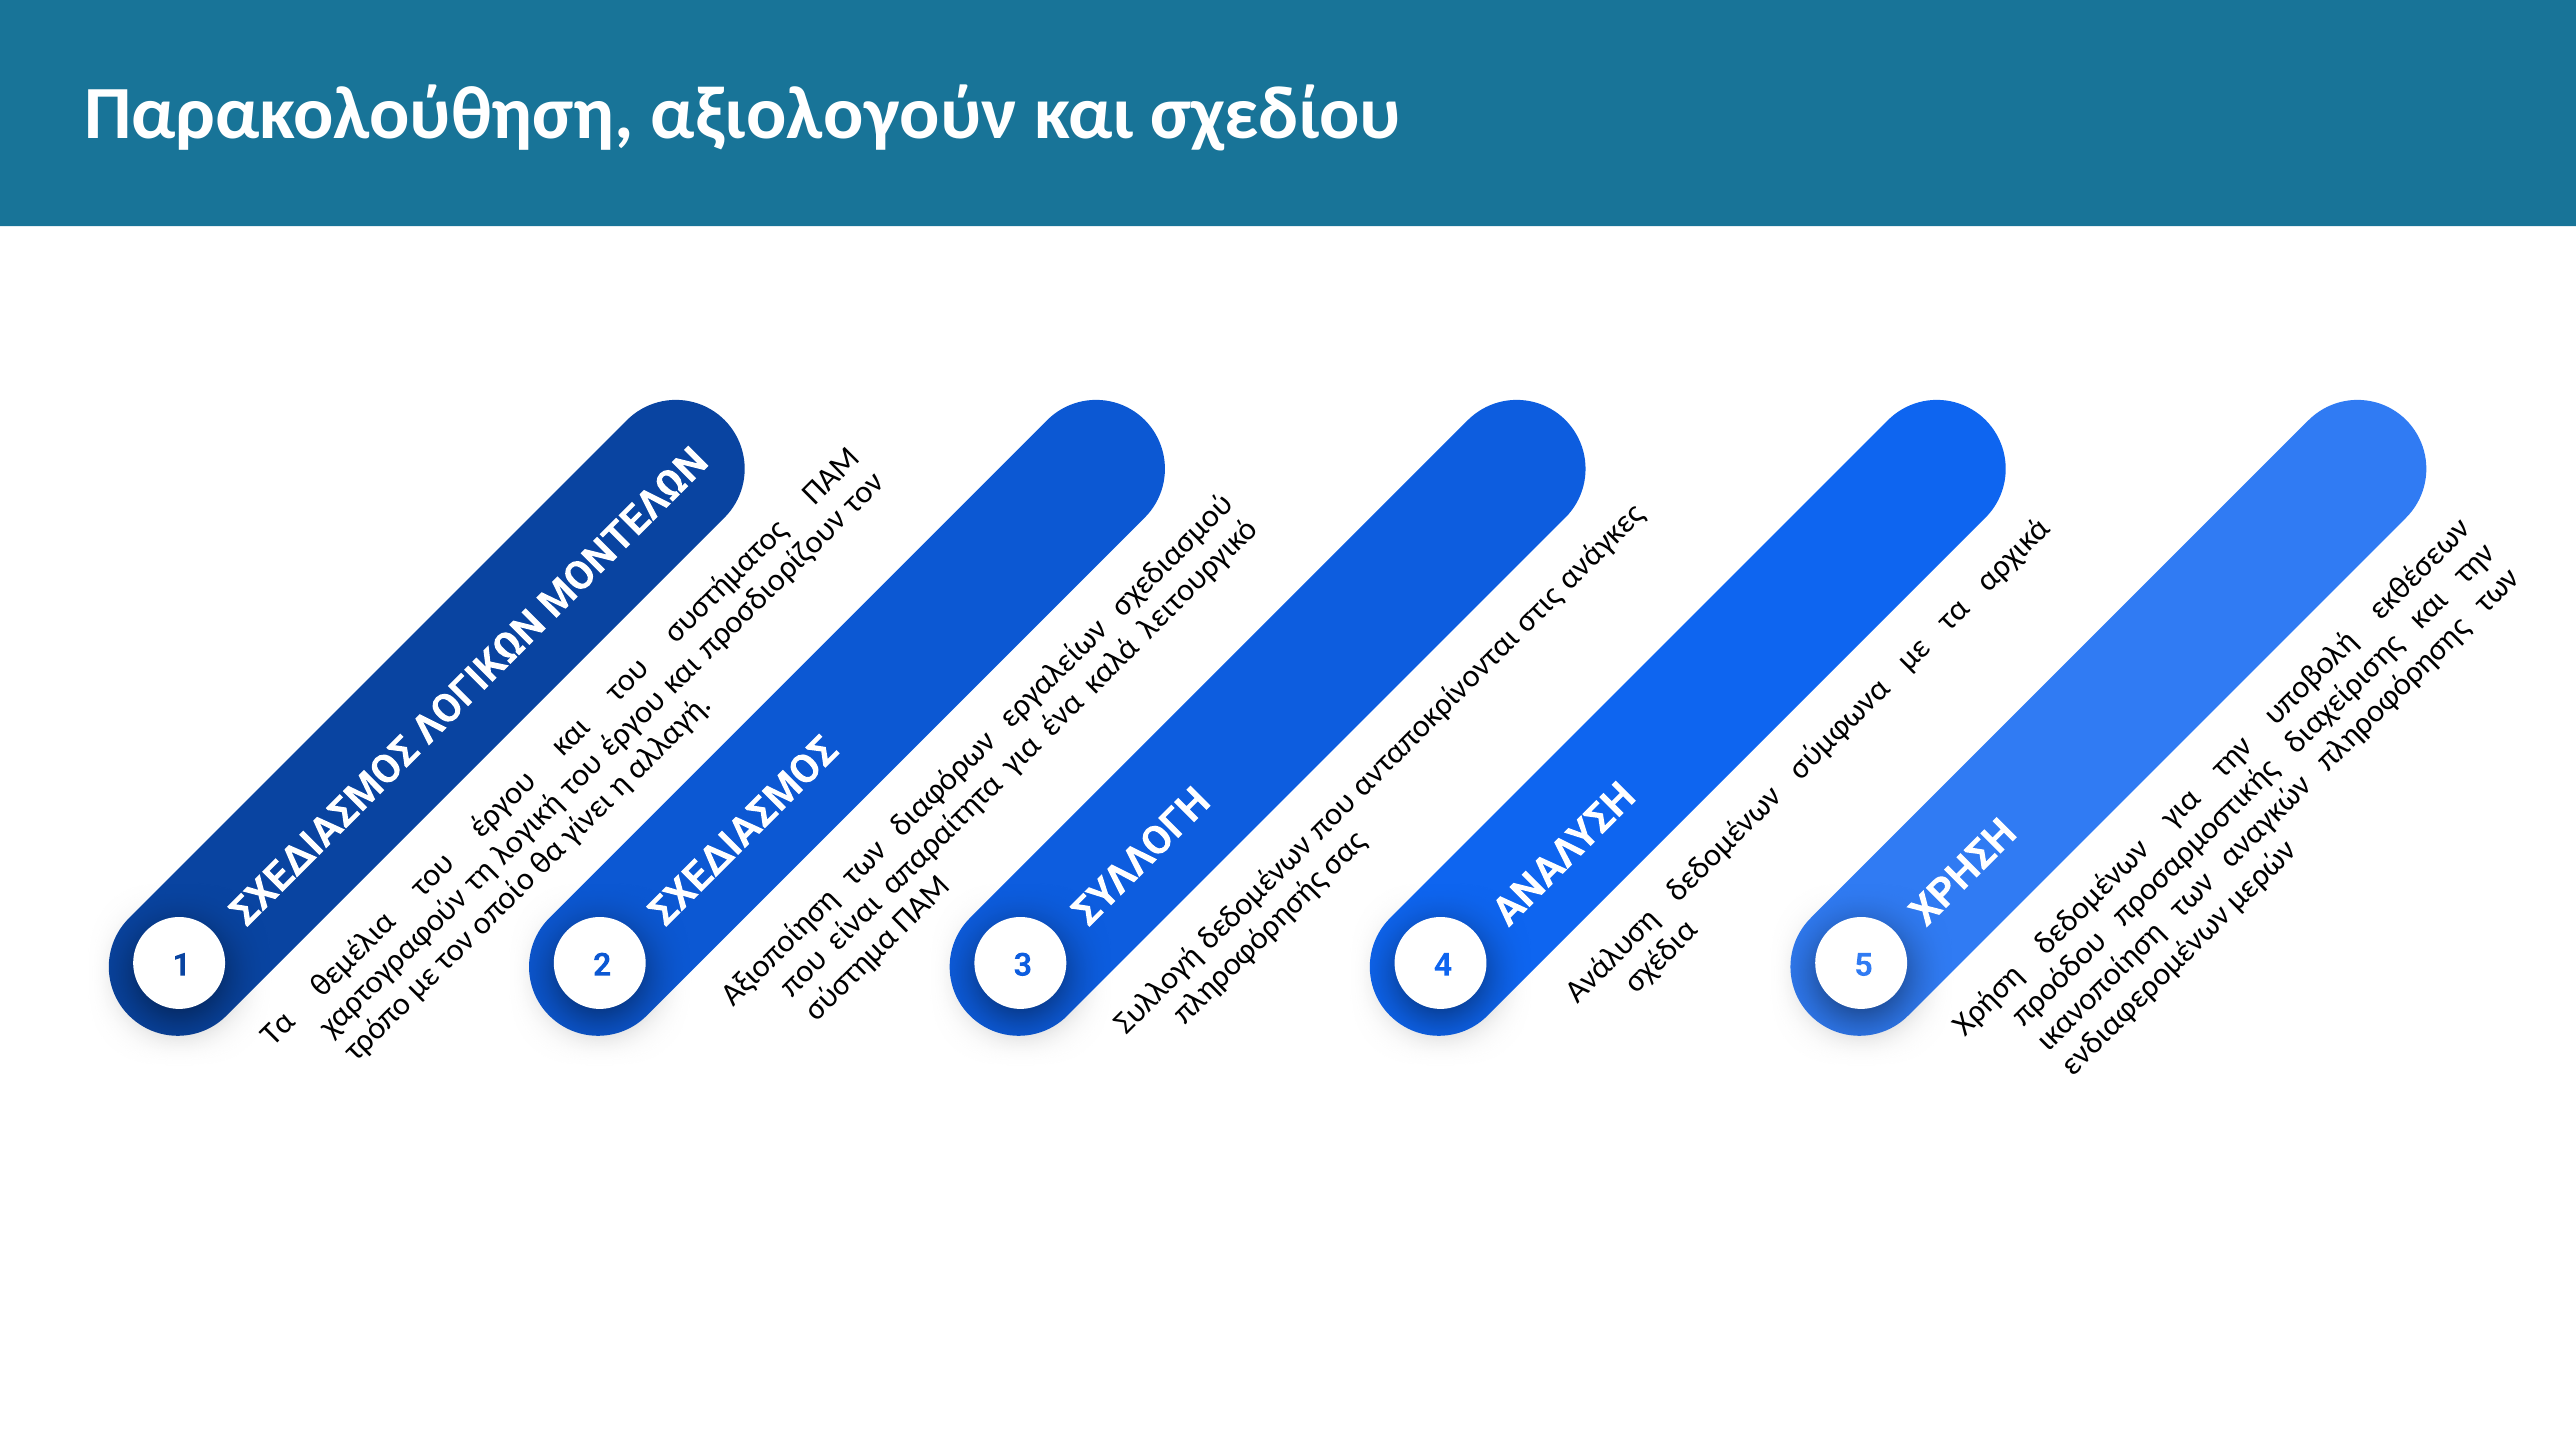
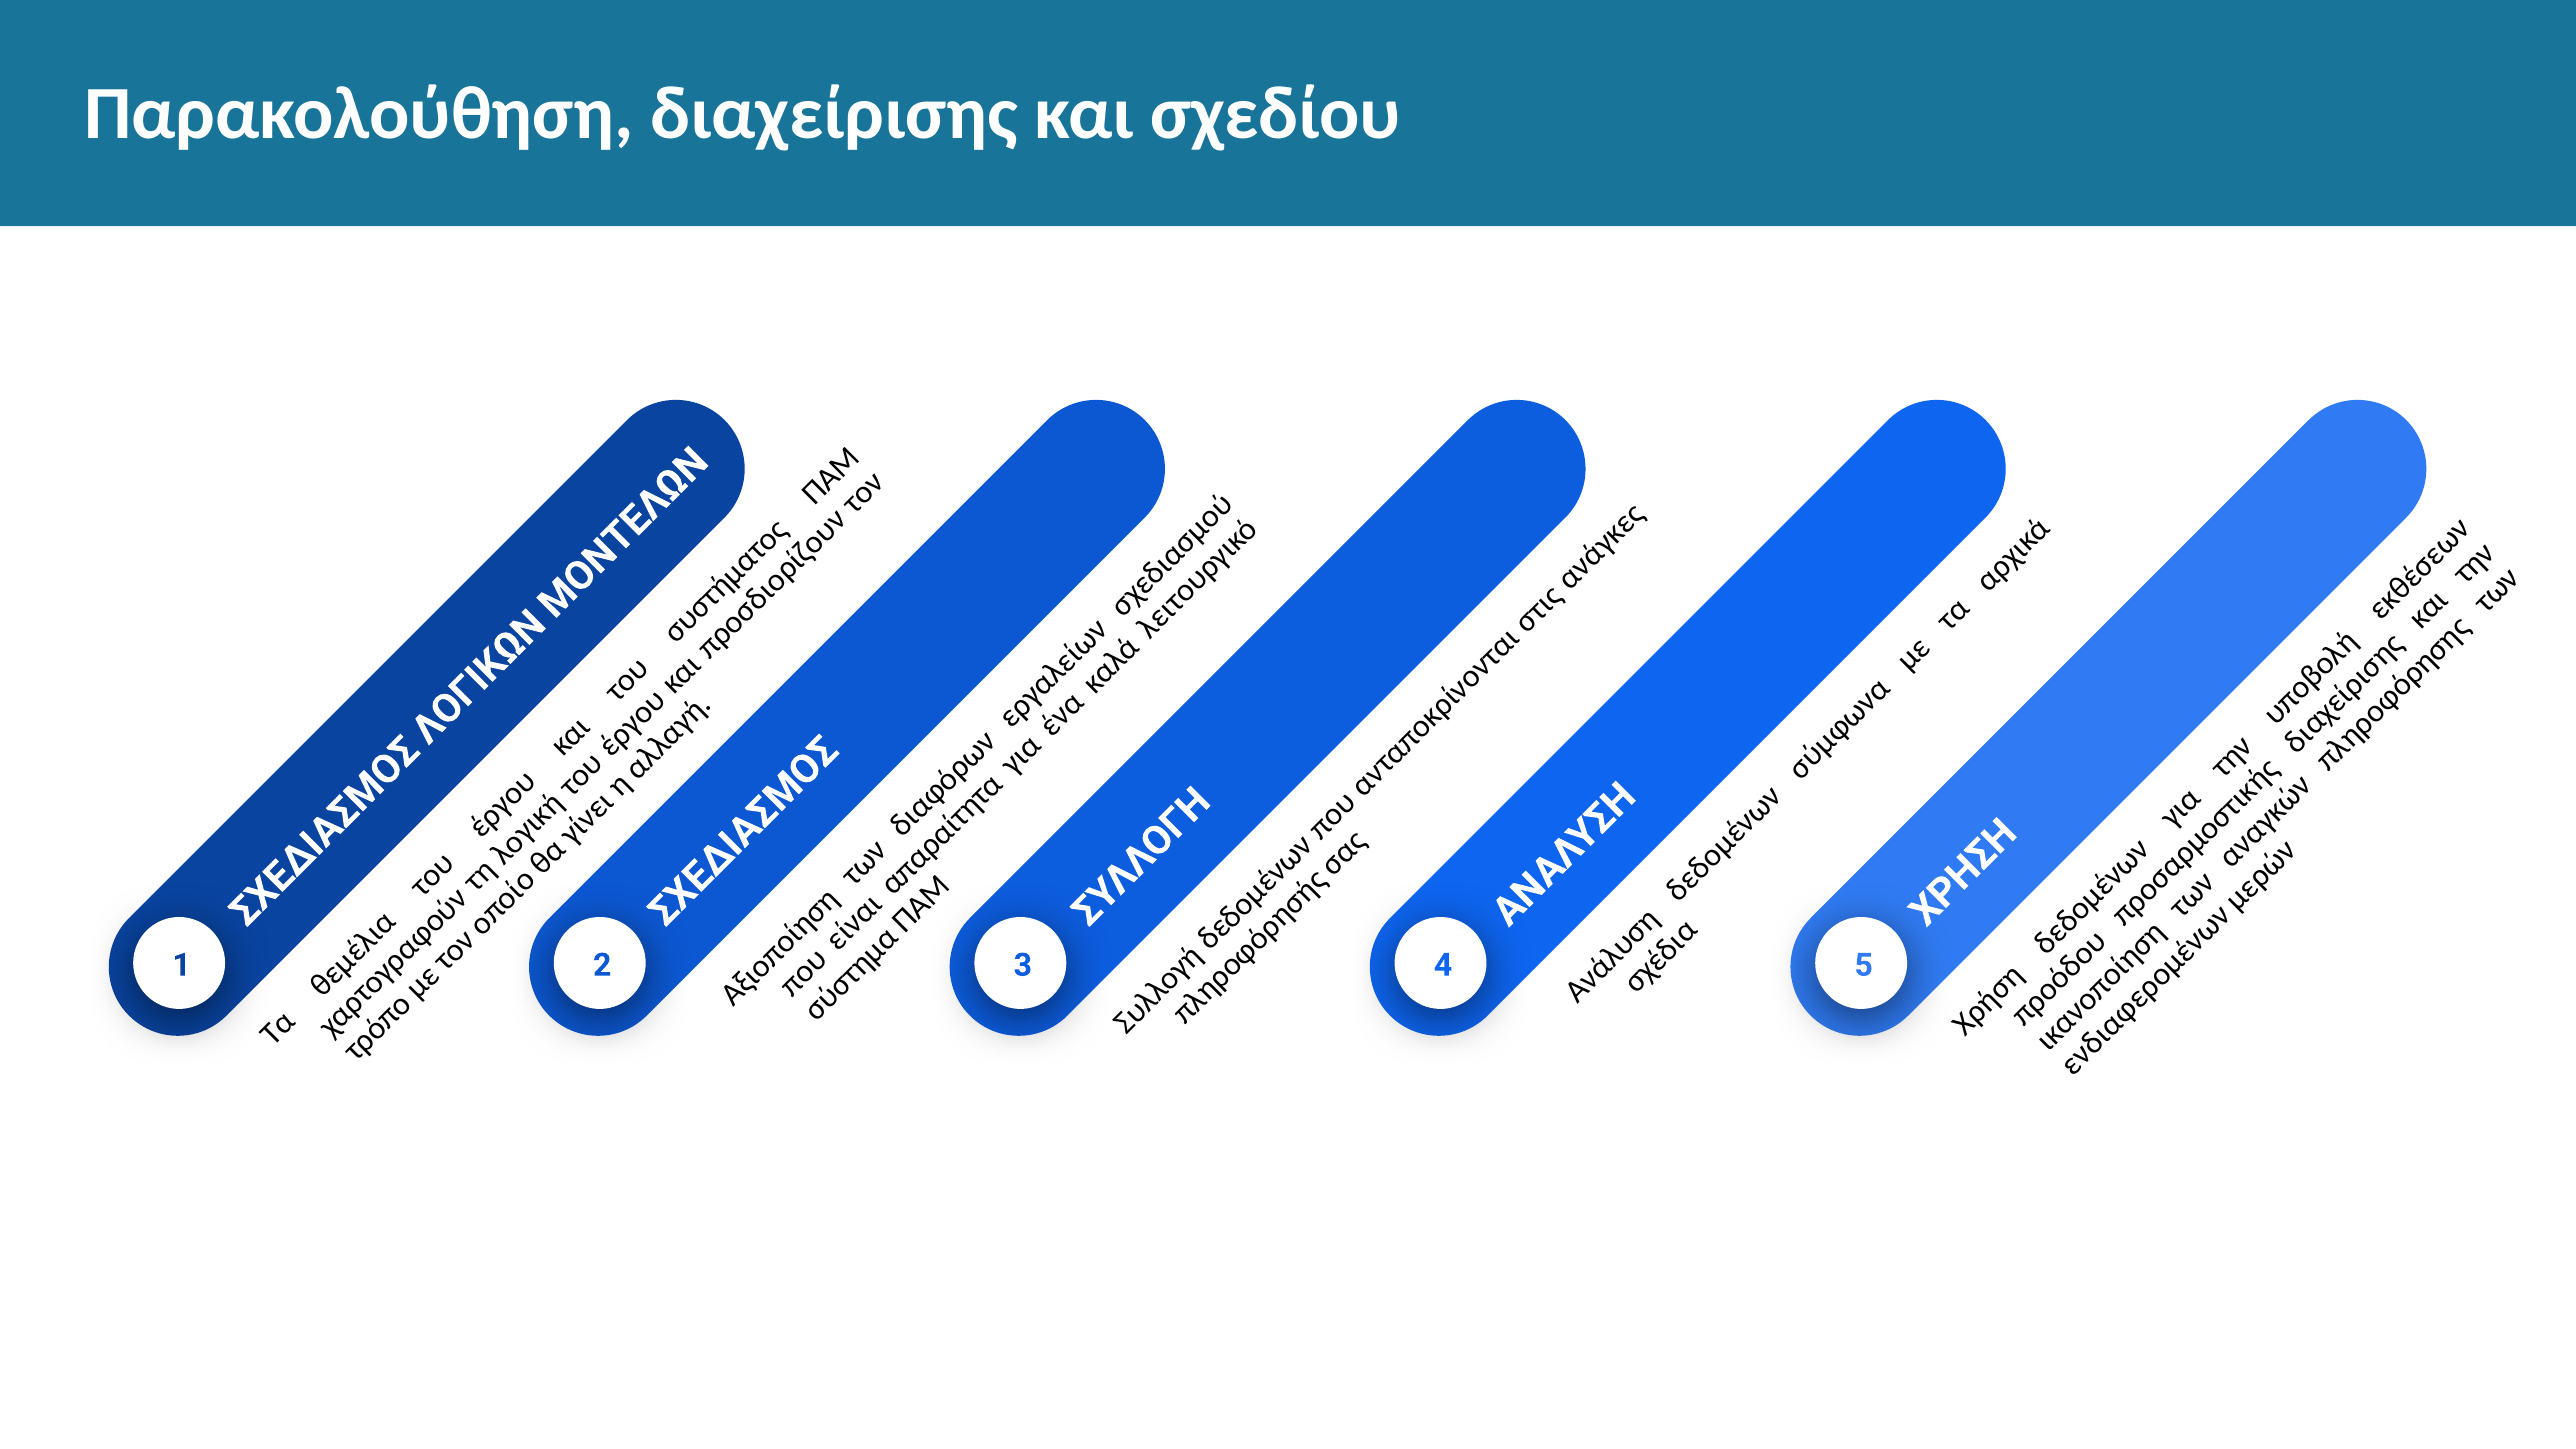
αξιολογούν: αξιολογούν -> διαχείρισης
